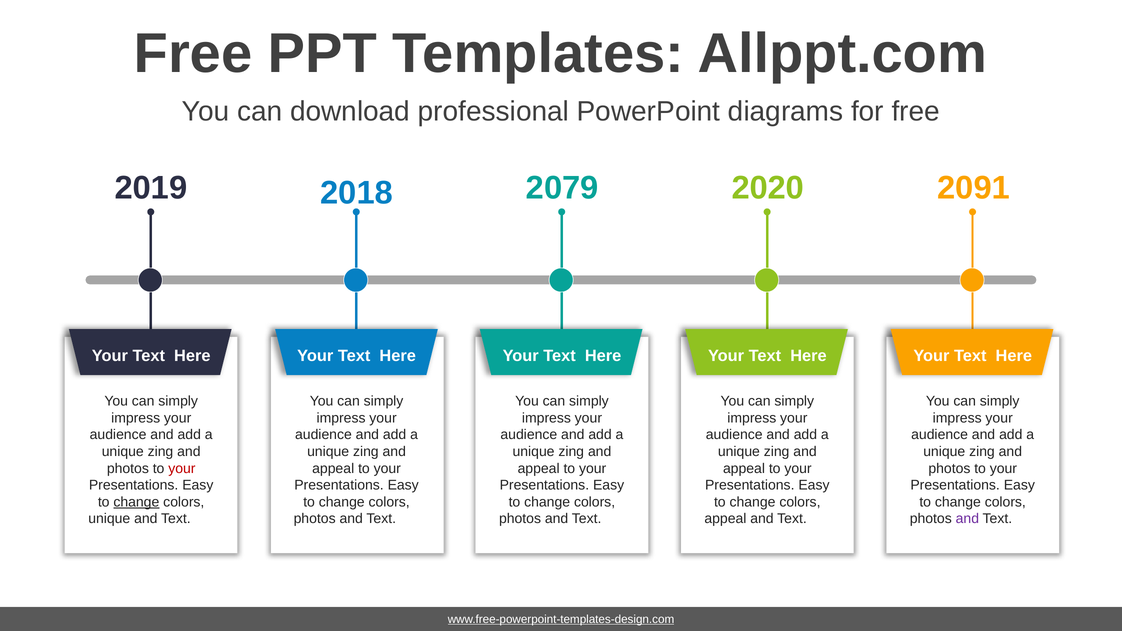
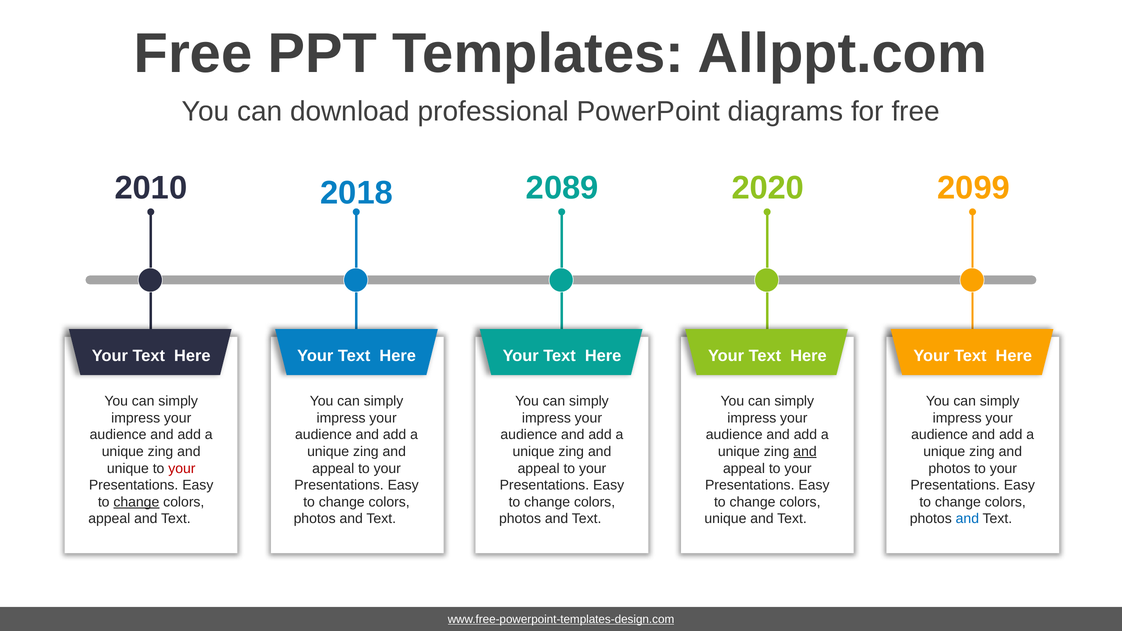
2019: 2019 -> 2010
2079: 2079 -> 2089
2091: 2091 -> 2099
and at (805, 452) underline: none -> present
photos at (128, 468): photos -> unique
unique at (109, 519): unique -> appeal
appeal at (725, 519): appeal -> unique
and at (967, 519) colour: purple -> blue
